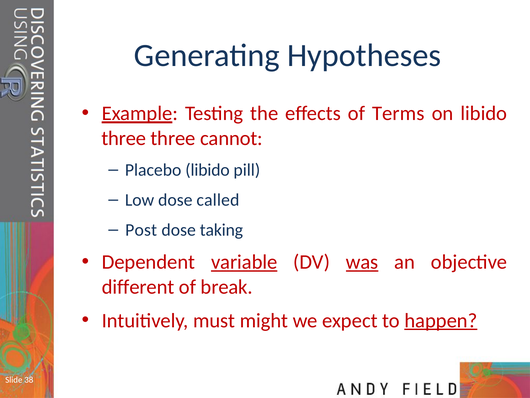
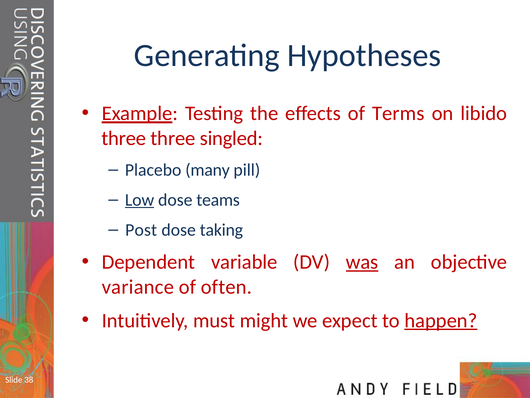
cannot: cannot -> singled
Placebo libido: libido -> many
Low underline: none -> present
called: called -> teams
variable underline: present -> none
different: different -> variance
break: break -> often
